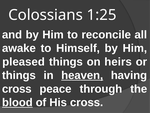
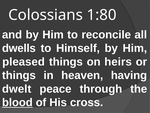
1:25: 1:25 -> 1:80
awake: awake -> dwells
heaven underline: present -> none
cross at (17, 89): cross -> dwelt
